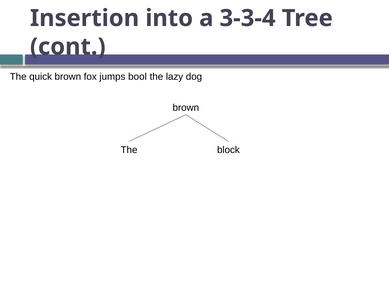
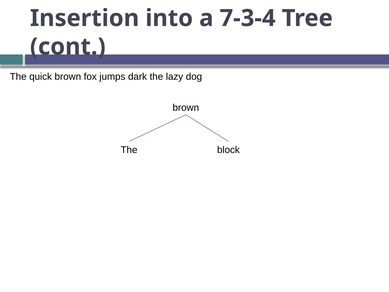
3-3-4: 3-3-4 -> 7-3-4
bool: bool -> dark
